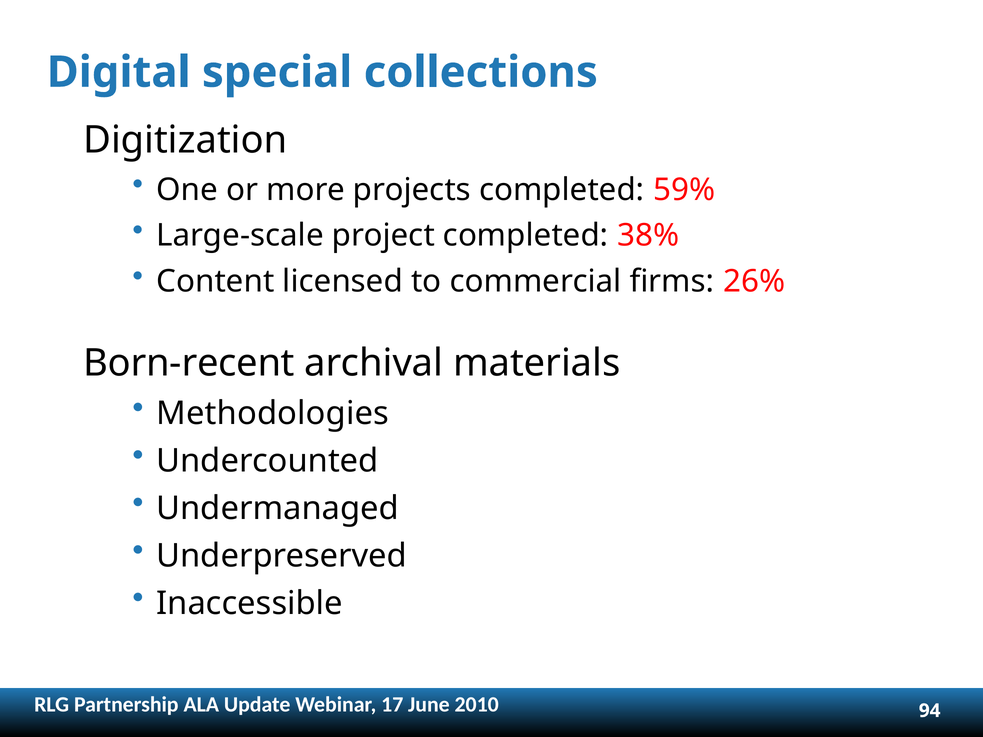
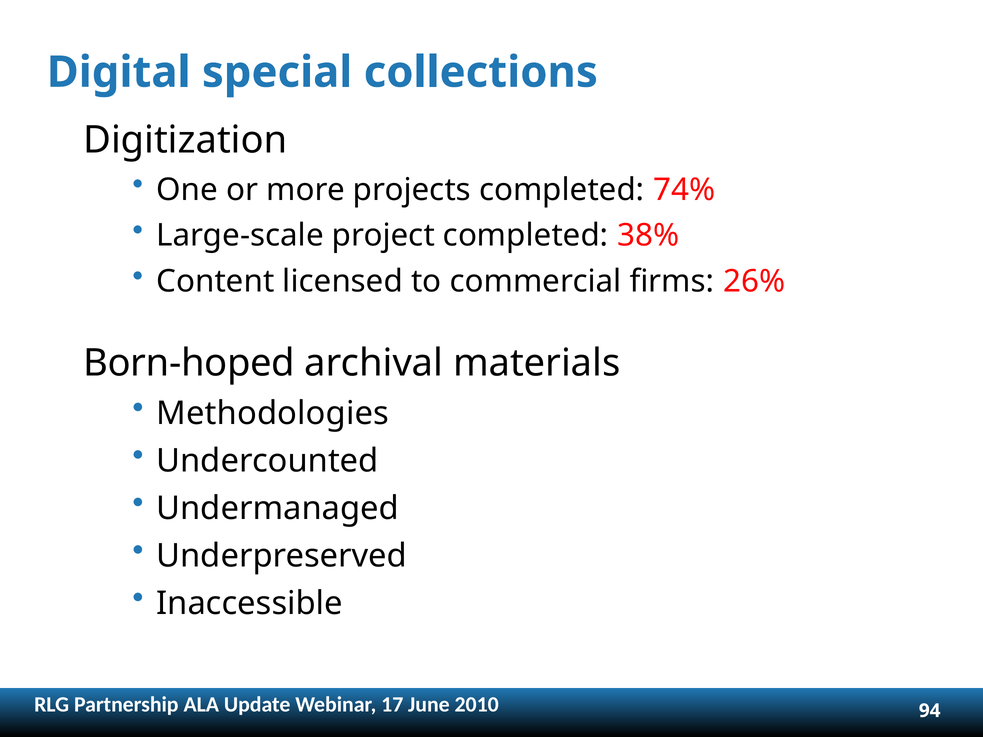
59%: 59% -> 74%
Born-recent: Born-recent -> Born-hoped
